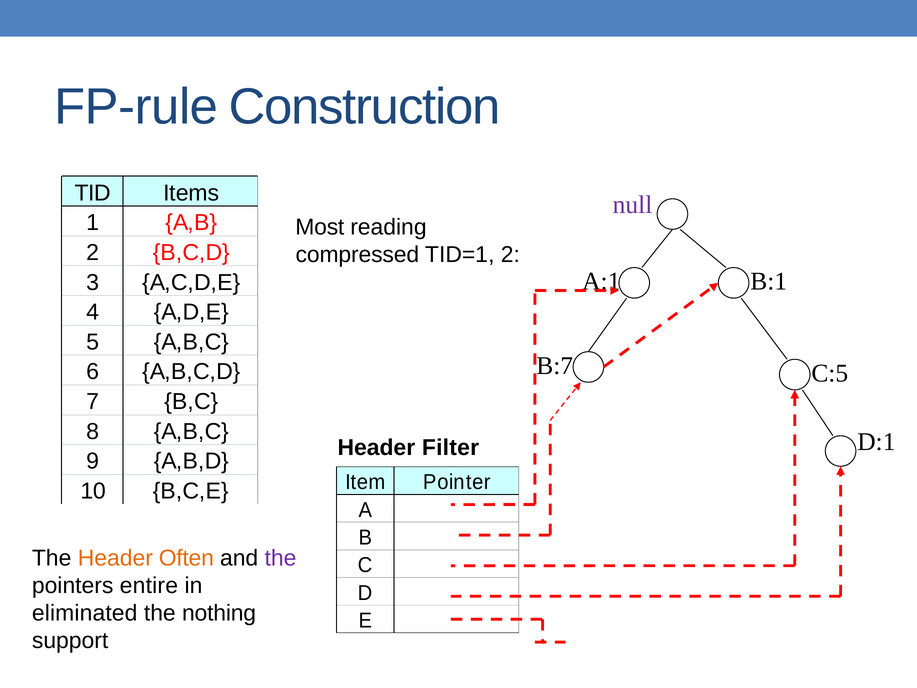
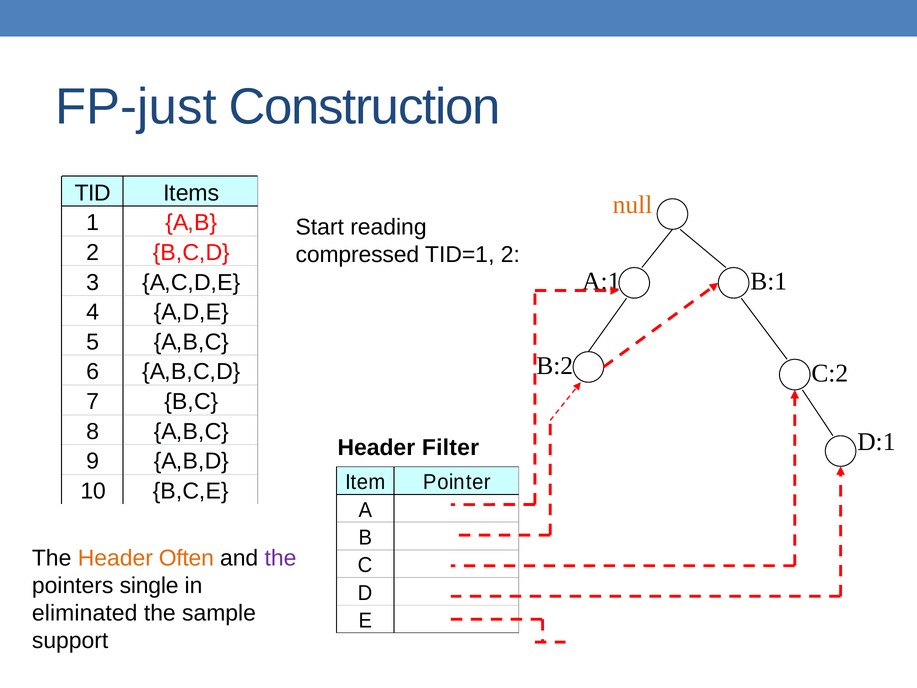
FP-rule: FP-rule -> FP-just
null colour: purple -> orange
Most: Most -> Start
B:7: B:7 -> B:2
C:5: C:5 -> C:2
entire: entire -> single
nothing: nothing -> sample
